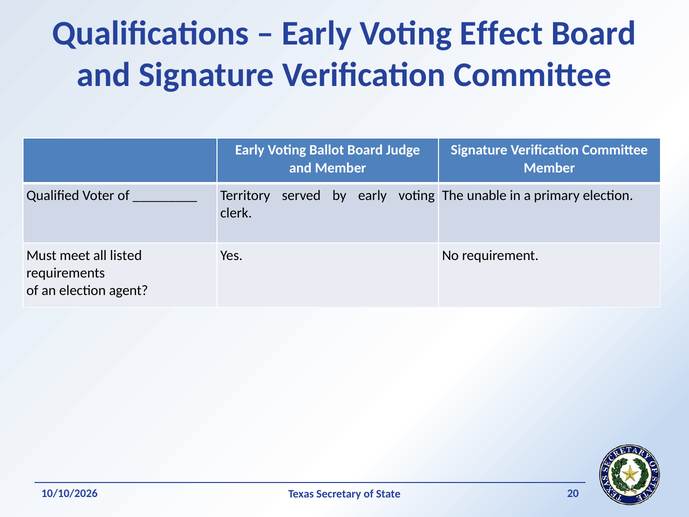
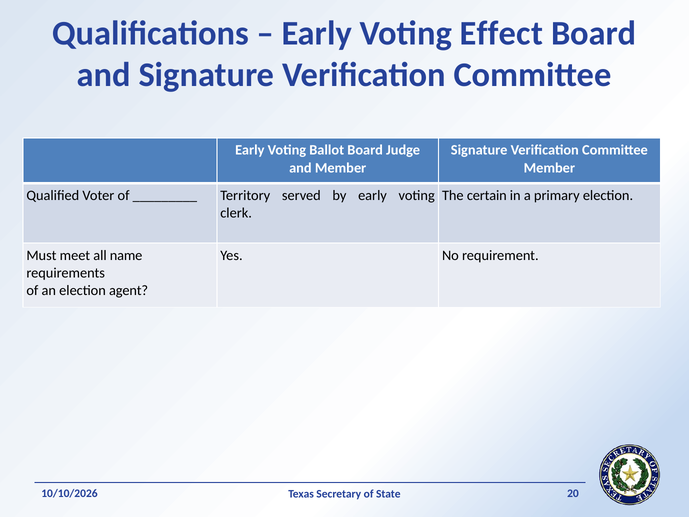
unable: unable -> certain
listed: listed -> name
